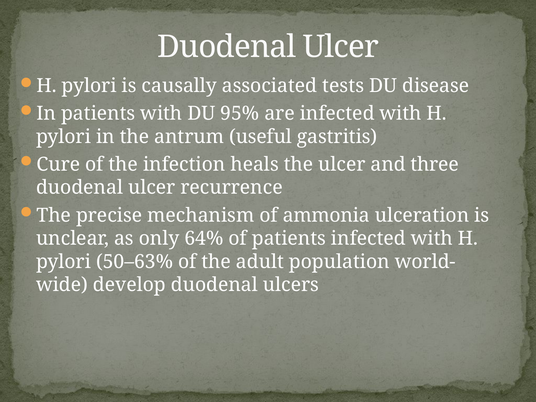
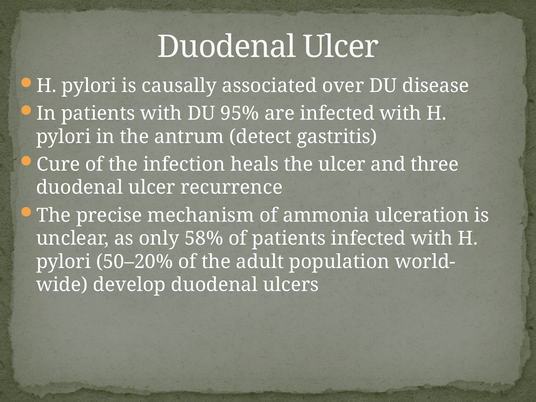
tests: tests -> over
useful: useful -> detect
64%: 64% -> 58%
50–63%: 50–63% -> 50–20%
